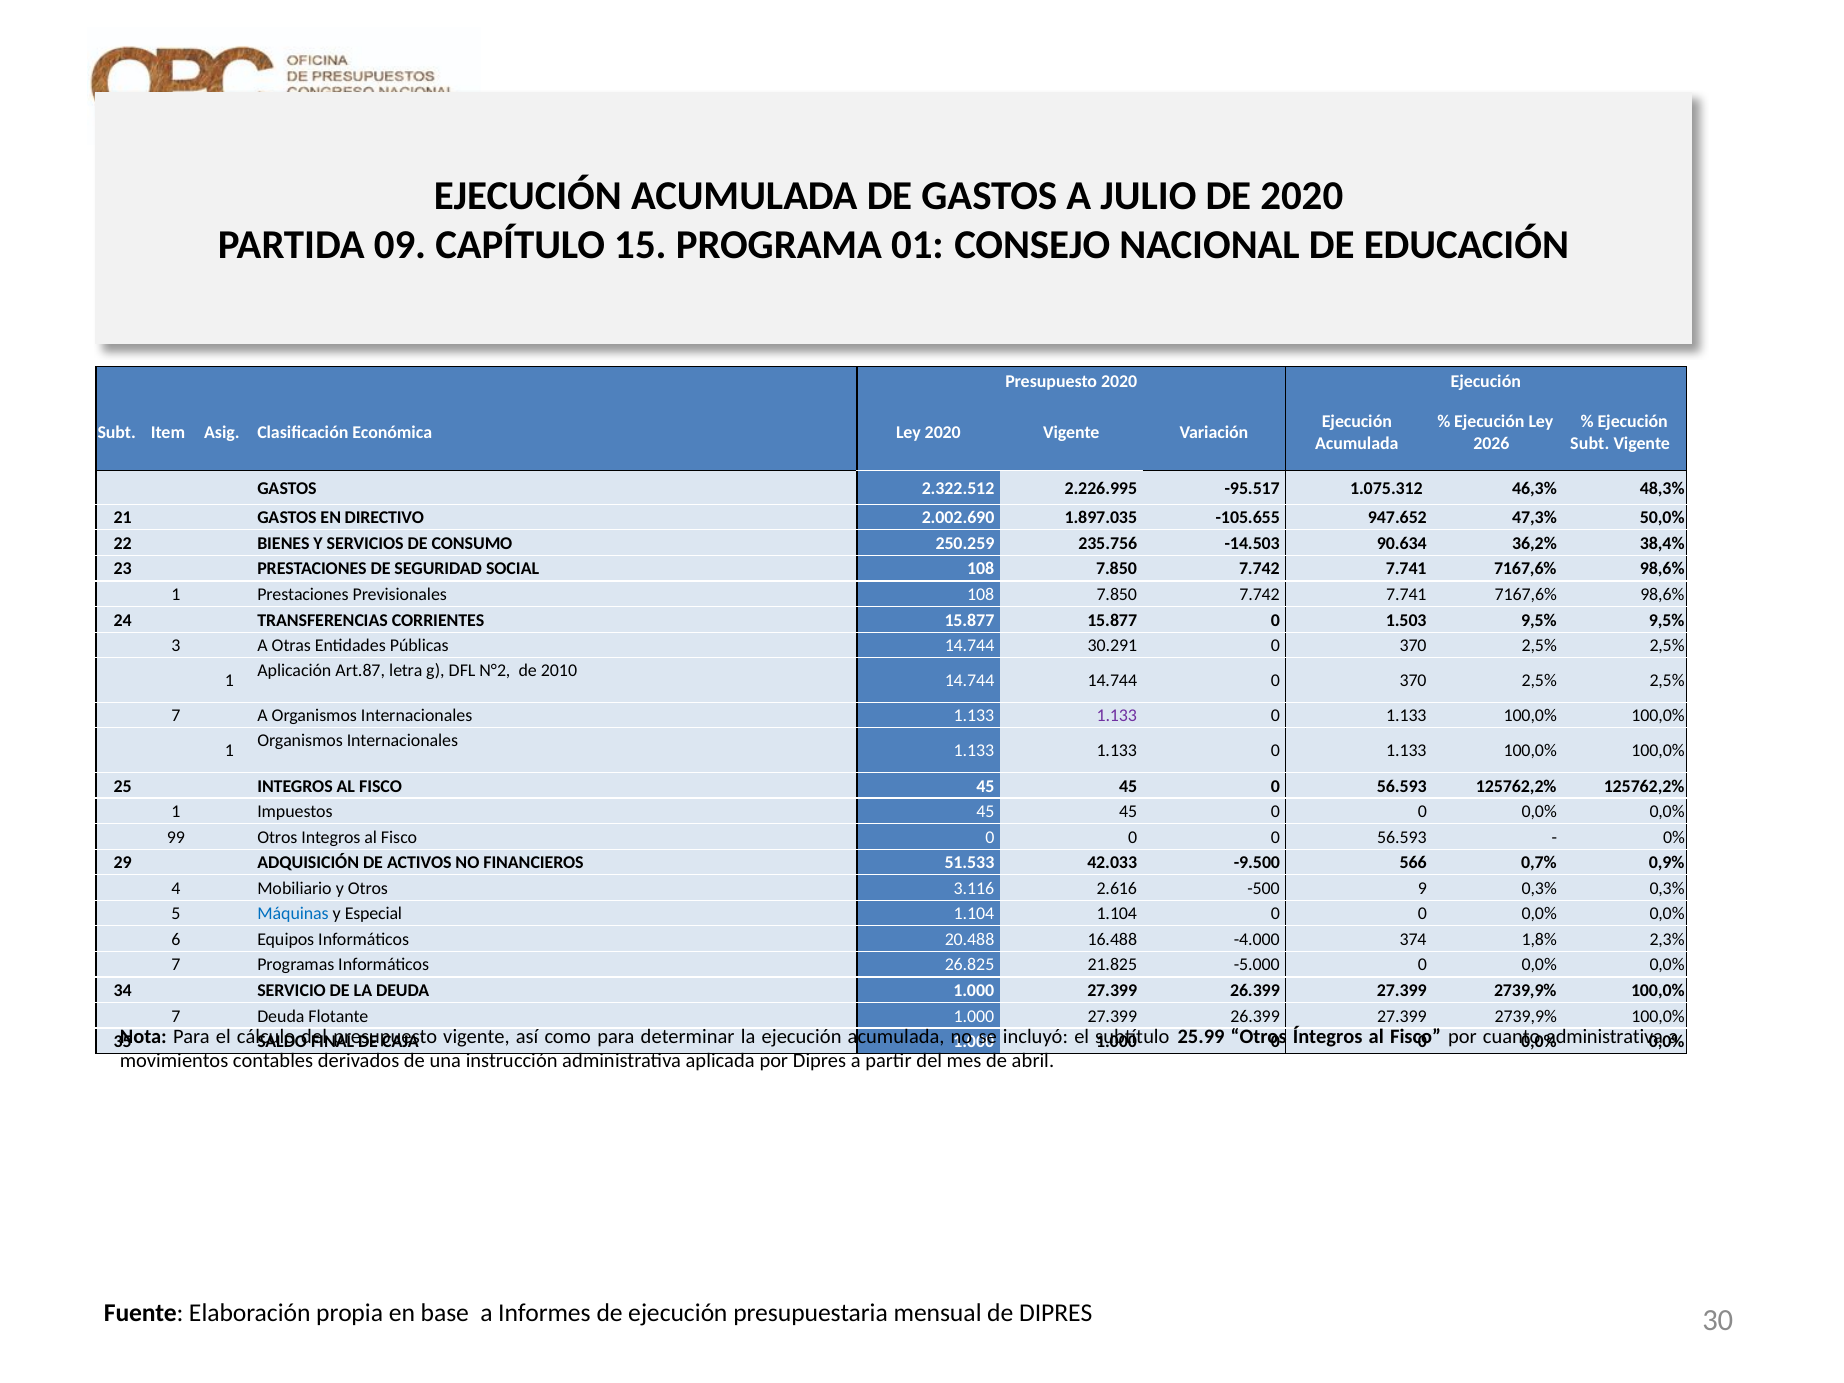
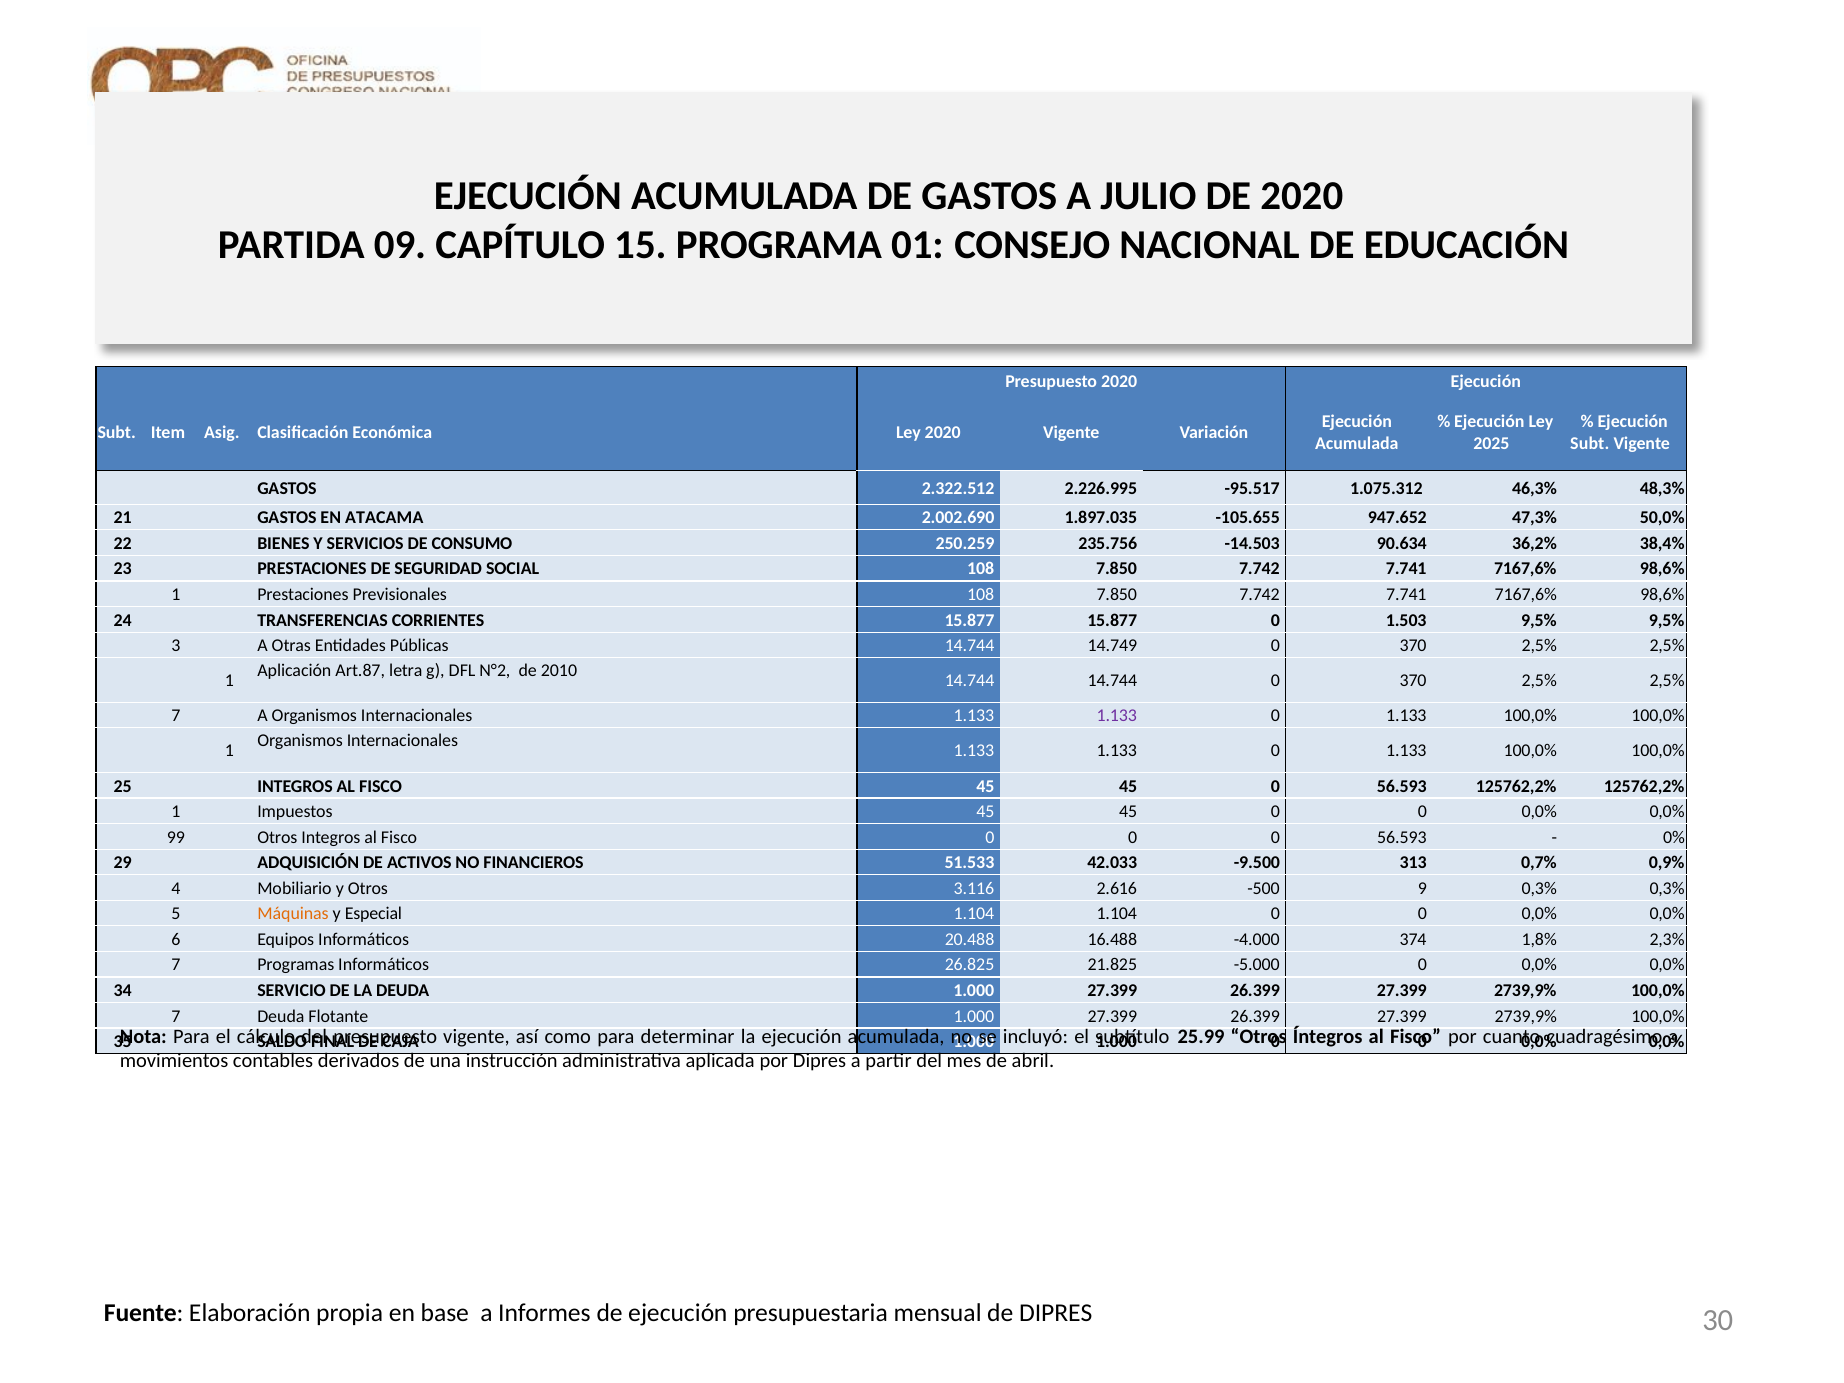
2026: 2026 -> 2025
DIRECTIVO: DIRECTIVO -> ATACAMA
30.291: 30.291 -> 14.749
566: 566 -> 313
Máquinas colour: blue -> orange
administrativa at (1605, 1037): administrativa -> cuadragésimo
